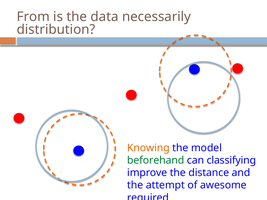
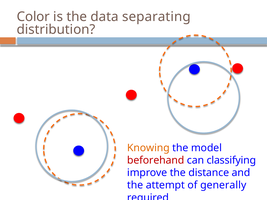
From: From -> Color
necessarily: necessarily -> separating
beforehand colour: green -> red
awesome: awesome -> generally
